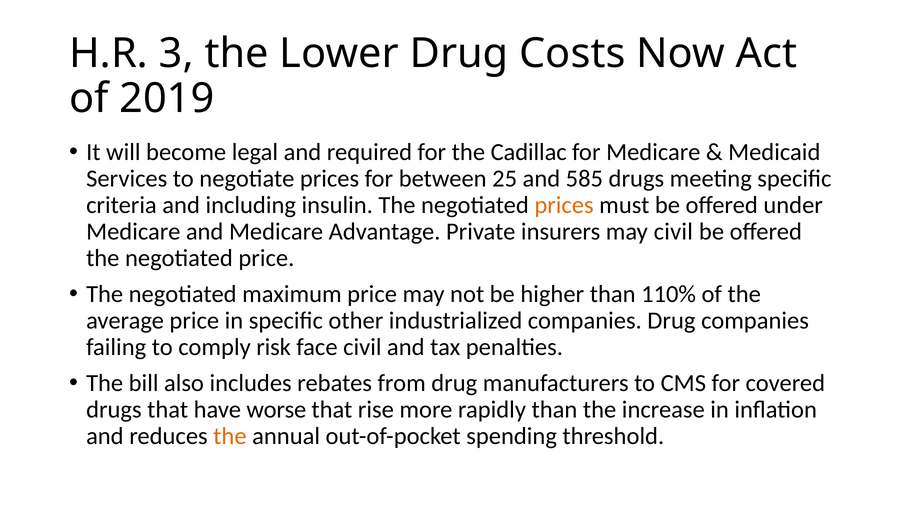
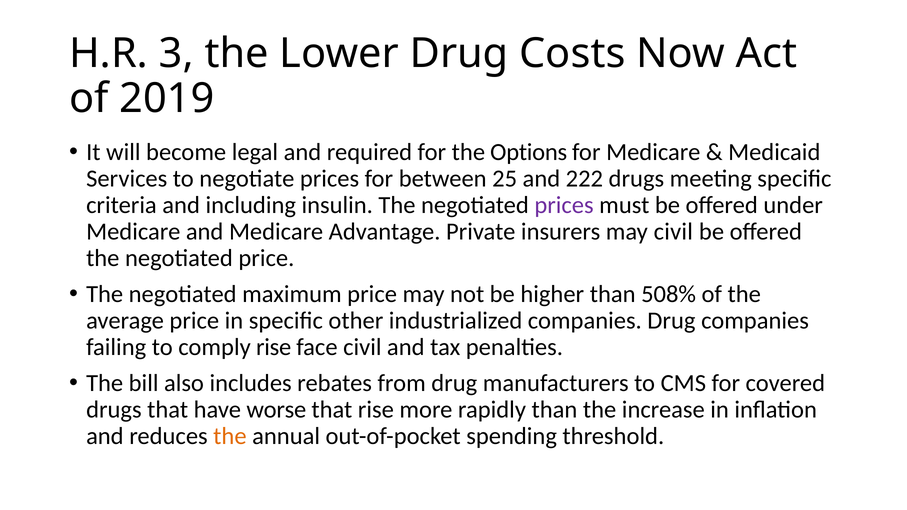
Cadillac: Cadillac -> Options
585: 585 -> 222
prices at (564, 205) colour: orange -> purple
110%: 110% -> 508%
comply risk: risk -> rise
